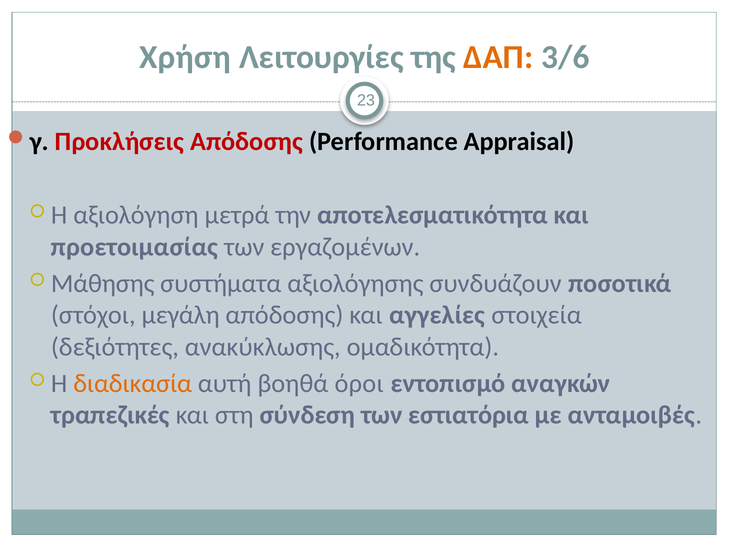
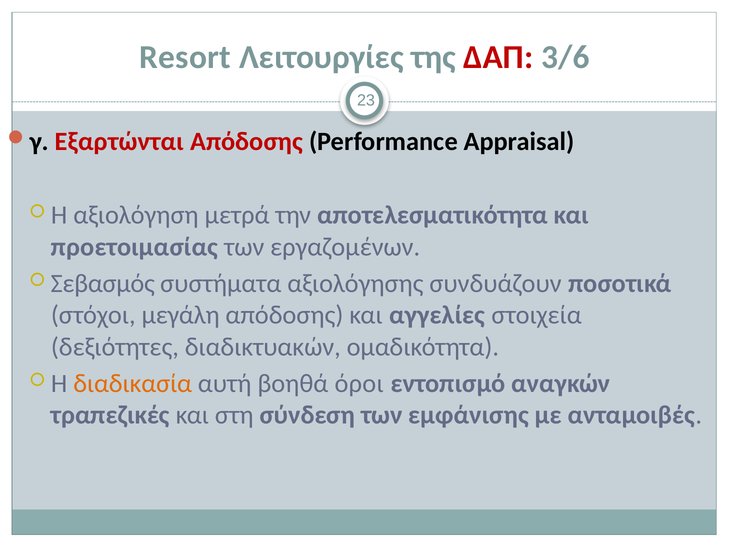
Χρήση: Χρήση -> Resort
ΔΑΠ colour: orange -> red
Προκλήσεις: Προκλήσεις -> Εξαρτώνται
Μάθησης: Μάθησης -> Σεβασμός
ανακύκλωσης: ανακύκλωσης -> διαδικτυακών
εστιατόρια: εστιατόρια -> εμφάνισης
